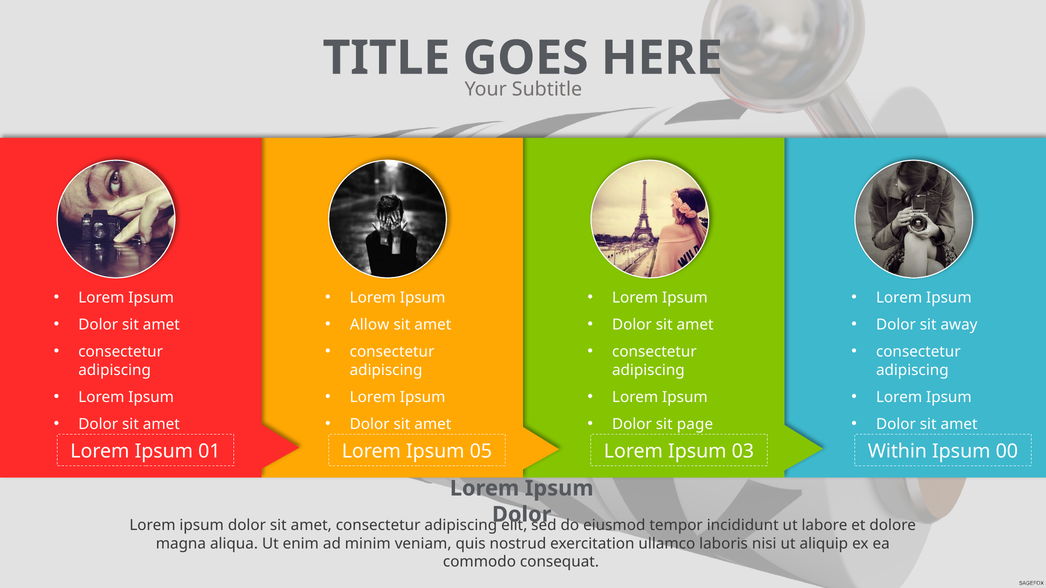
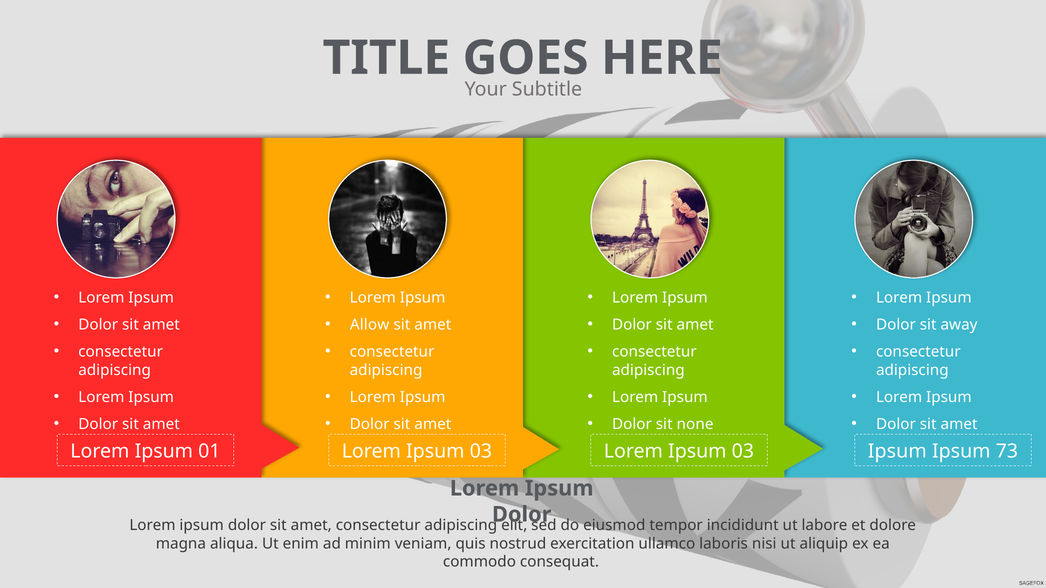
page: page -> none
01 Lorem Ipsum 05: 05 -> 03
03 Within: Within -> Ipsum
00: 00 -> 73
